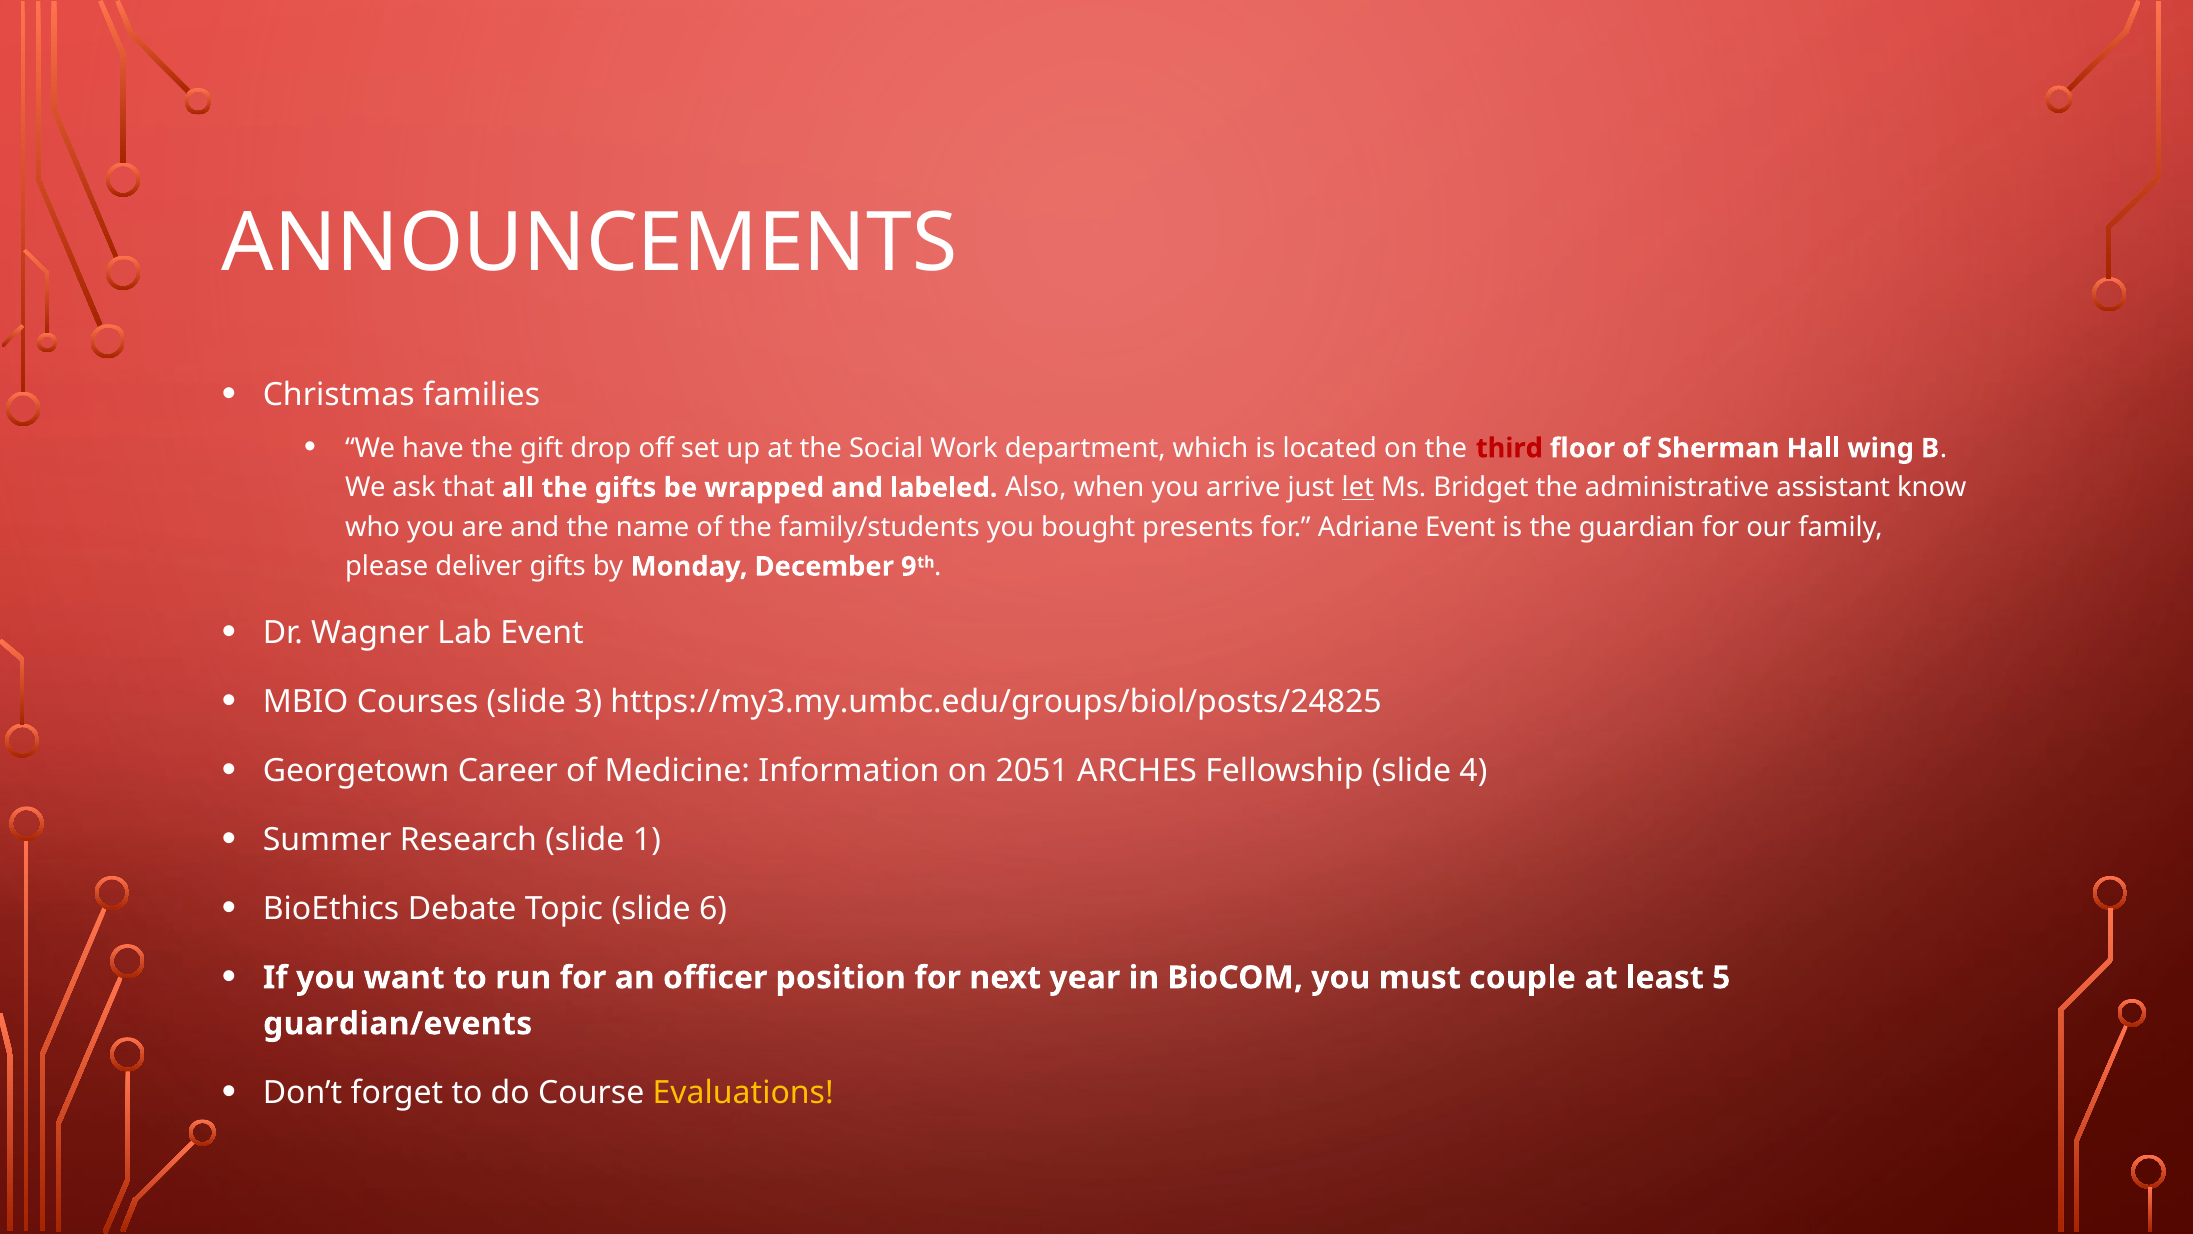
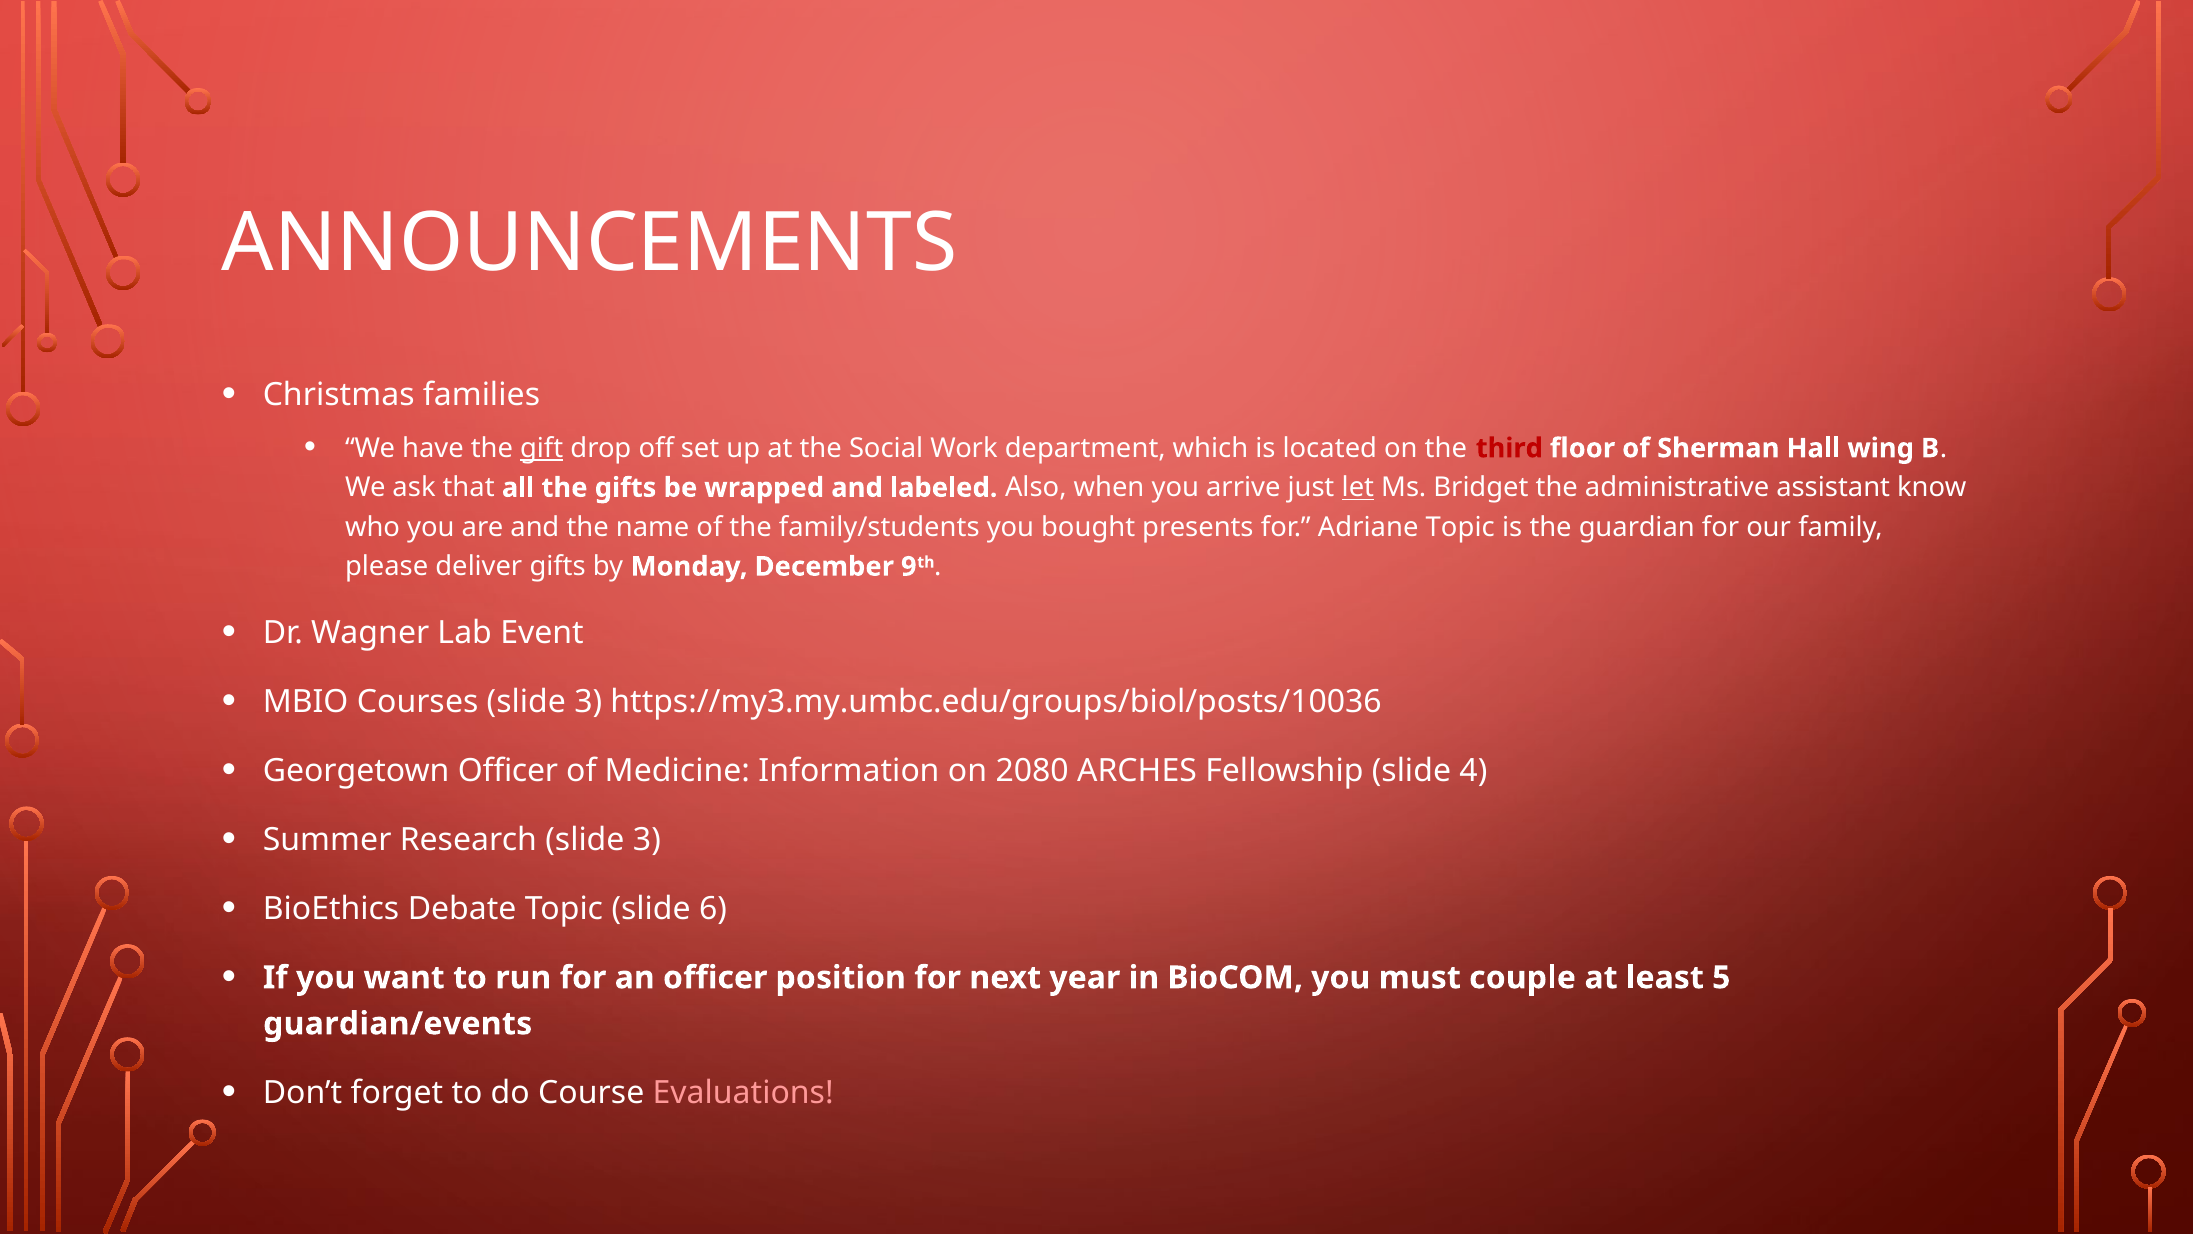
gift underline: none -> present
Adriane Event: Event -> Topic
https://my3.my.umbc.edu/groups/biol/posts/24825: https://my3.my.umbc.edu/groups/biol/posts/24825 -> https://my3.my.umbc.edu/groups/biol/posts/10036
Georgetown Career: Career -> Officer
2051: 2051 -> 2080
Research slide 1: 1 -> 3
Evaluations colour: yellow -> pink
